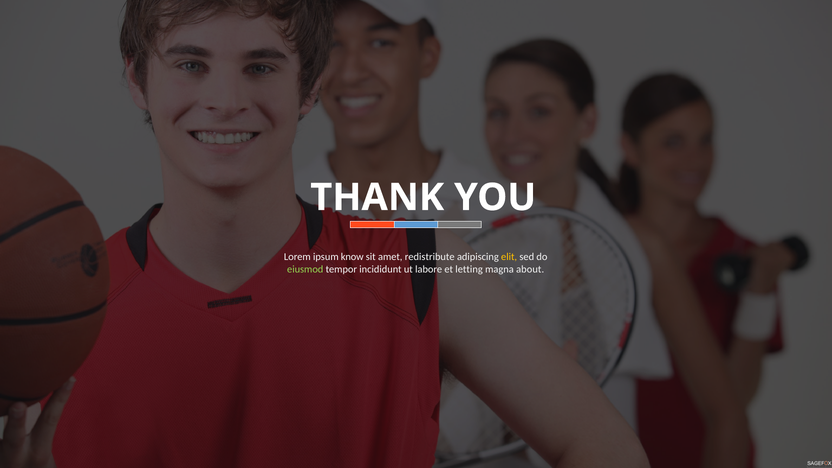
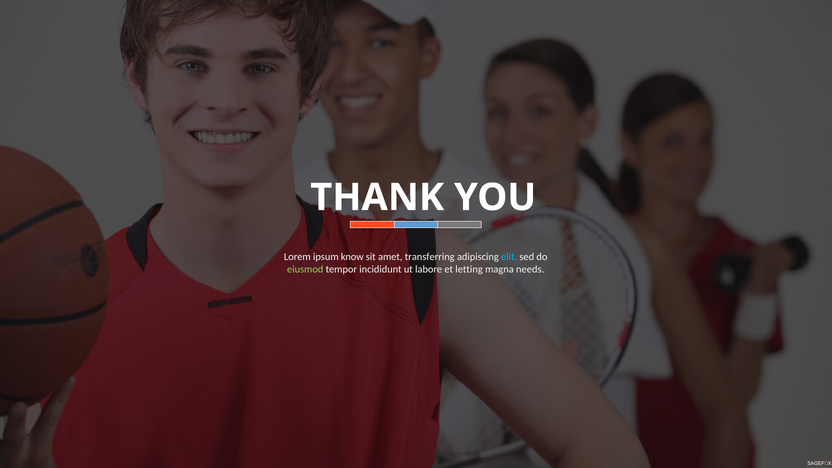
redistribute: redistribute -> transferring
elit colour: yellow -> light blue
about: about -> needs
